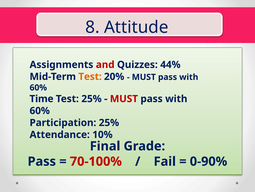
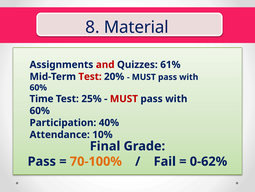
Attitude: Attitude -> Material
44%: 44% -> 61%
Test at (90, 76) colour: orange -> red
Participation 25%: 25% -> 40%
70-100% colour: red -> orange
0-90%: 0-90% -> 0-62%
